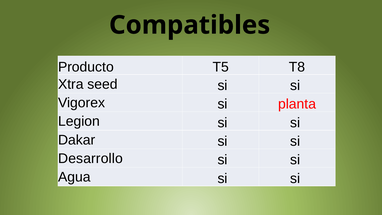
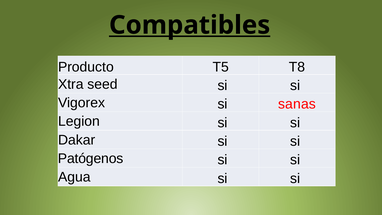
Compatibles underline: none -> present
planta: planta -> sanas
Desarrollo: Desarrollo -> Patógenos
